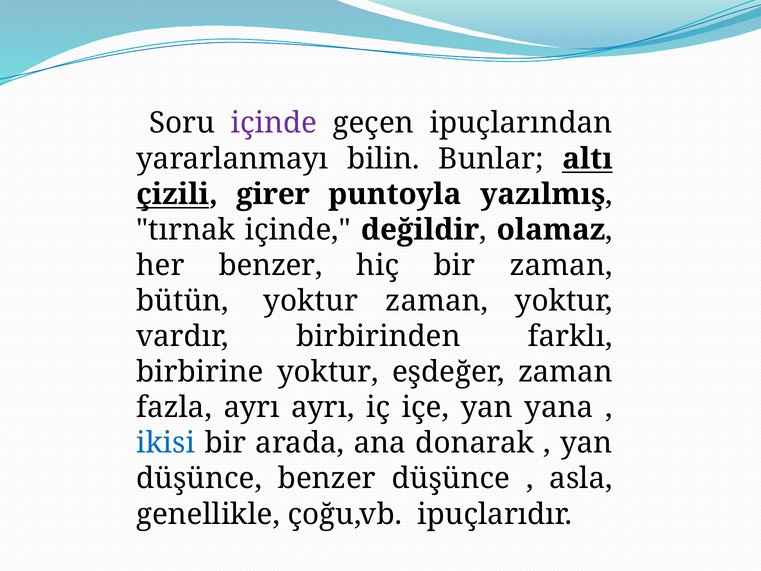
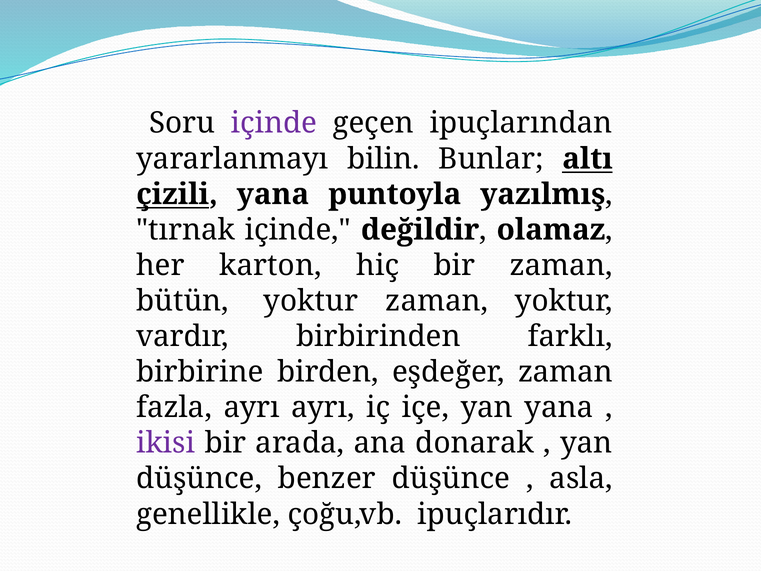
çizili girer: girer -> yana
her benzer: benzer -> karton
birbirine yoktur: yoktur -> birden
ikisi colour: blue -> purple
